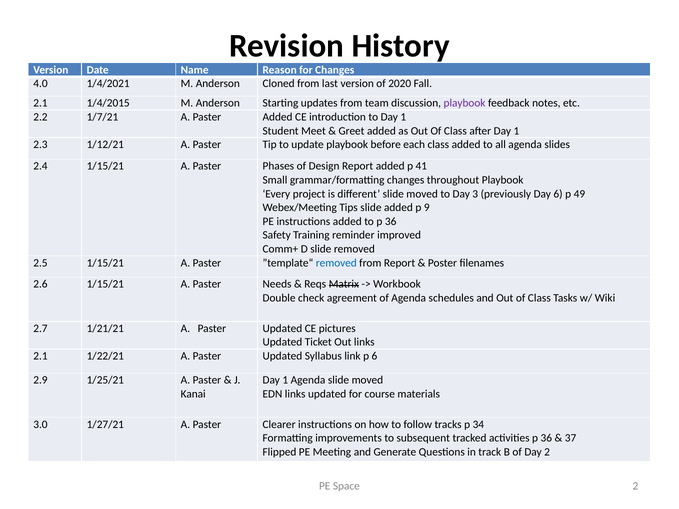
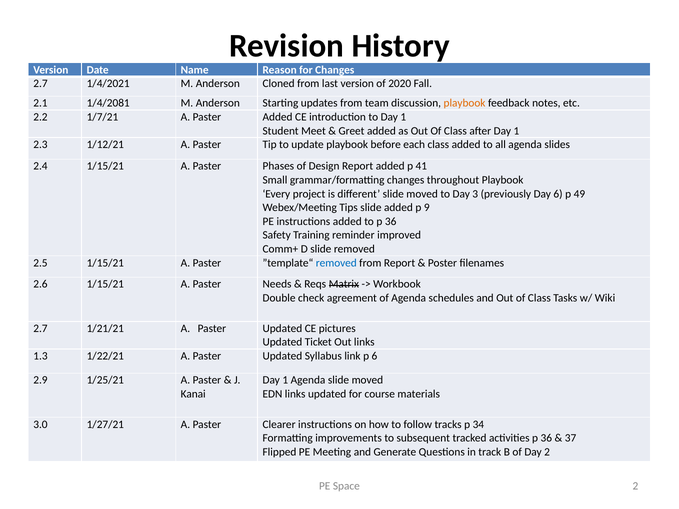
4.0 at (40, 84): 4.0 -> 2.7
1/4/2015: 1/4/2015 -> 1/4/2081
playbook at (465, 103) colour: purple -> orange
2.1 at (40, 356): 2.1 -> 1.3
